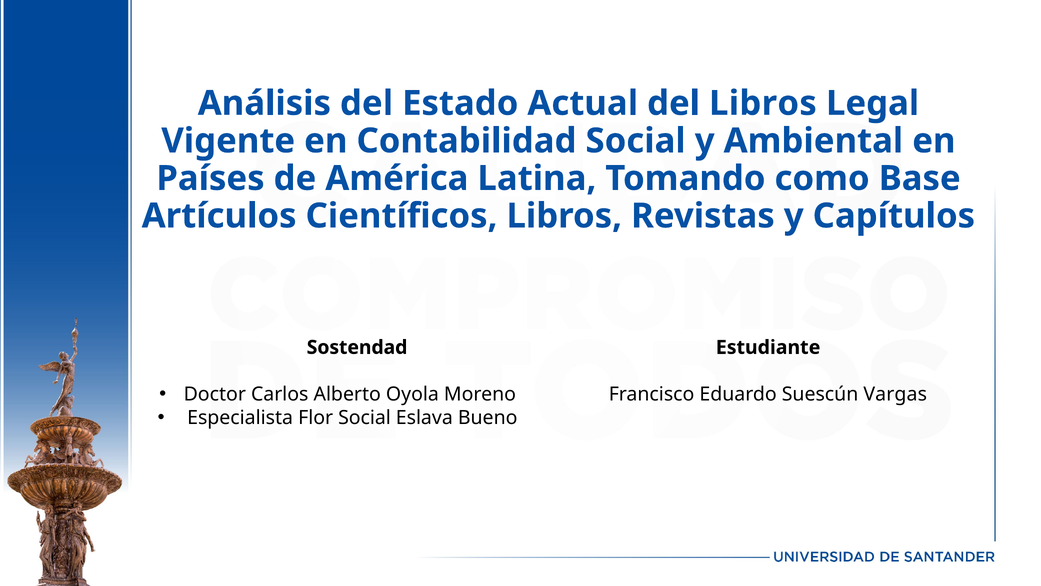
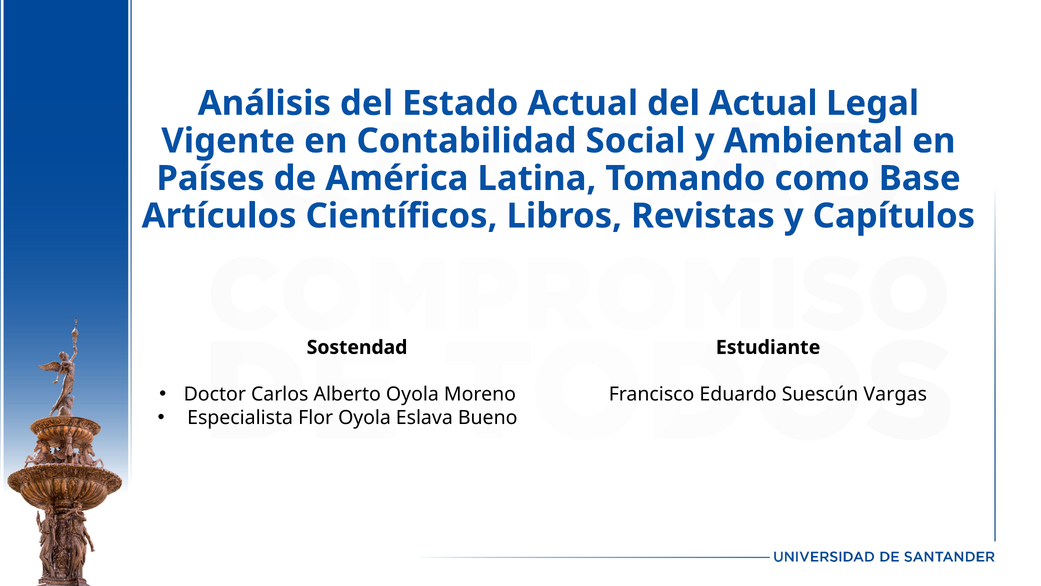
del Libros: Libros -> Actual
Flor Social: Social -> Oyola
